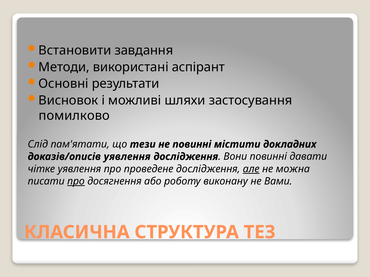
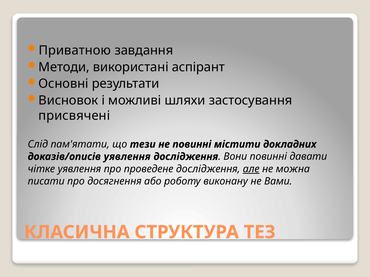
Встановити: Встановити -> Приватною
помилково: помилково -> присвячені
про at (76, 182) underline: present -> none
